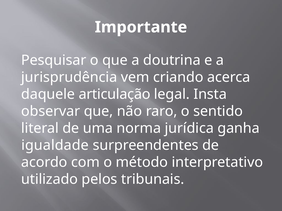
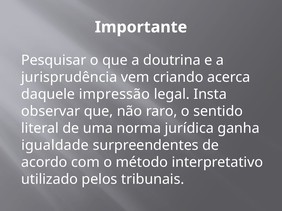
articulação: articulação -> impressão
